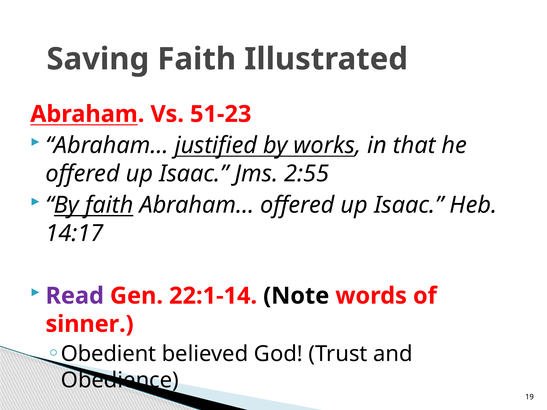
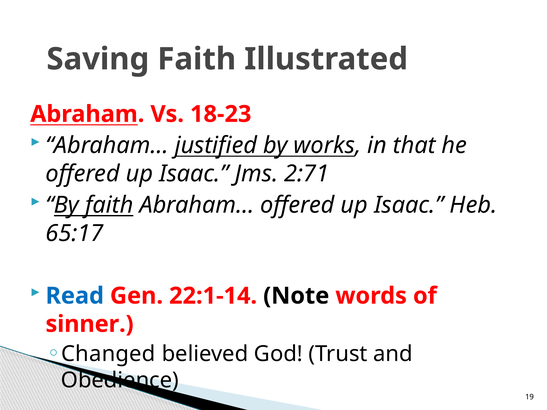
51-23: 51-23 -> 18-23
2:55: 2:55 -> 2:71
14:17: 14:17 -> 65:17
Read colour: purple -> blue
Obedient: Obedient -> Changed
